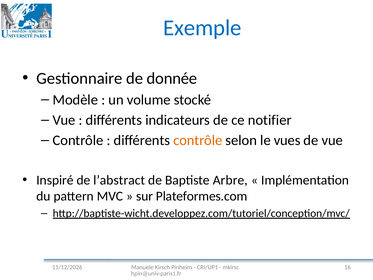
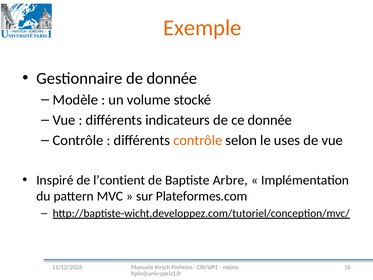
Exemple colour: blue -> orange
ce notifier: notifier -> donnée
vues: vues -> uses
l’abstract: l’abstract -> l’contient
